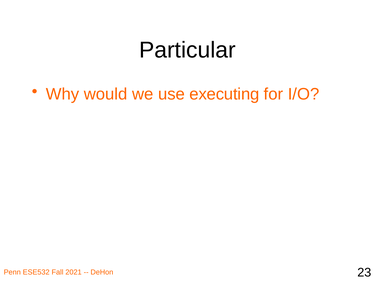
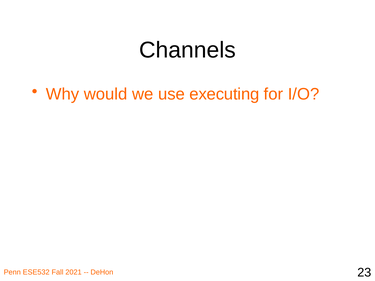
Particular: Particular -> Channels
